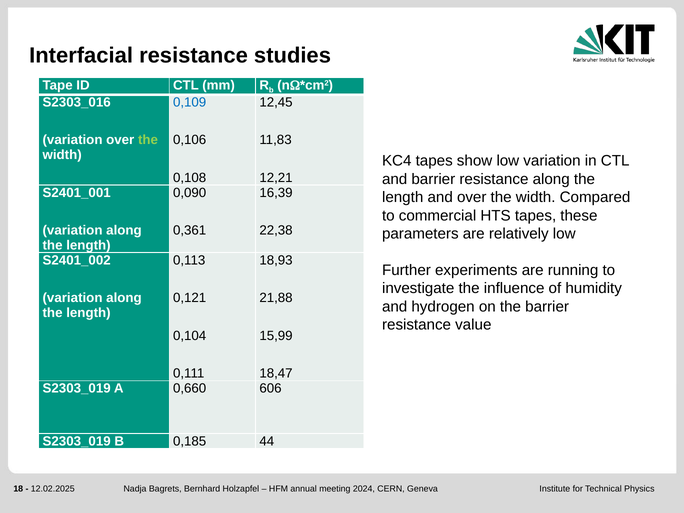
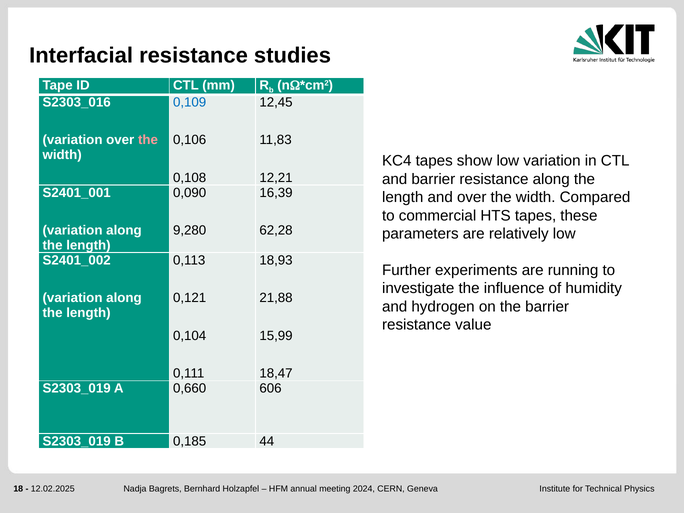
the at (148, 140) colour: light green -> pink
0,361: 0,361 -> 9,280
22,38: 22,38 -> 62,28
